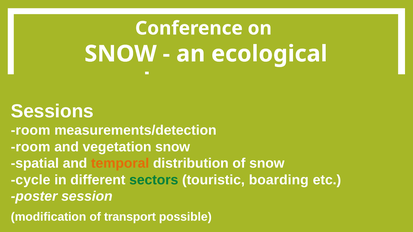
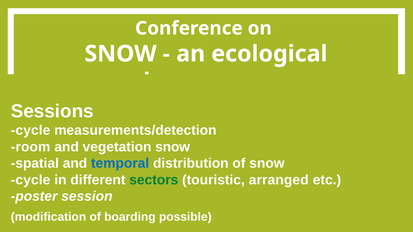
room at (31, 131): room -> cycle
temporal colour: orange -> blue
boarding: boarding -> arranged
transport: transport -> boarding
